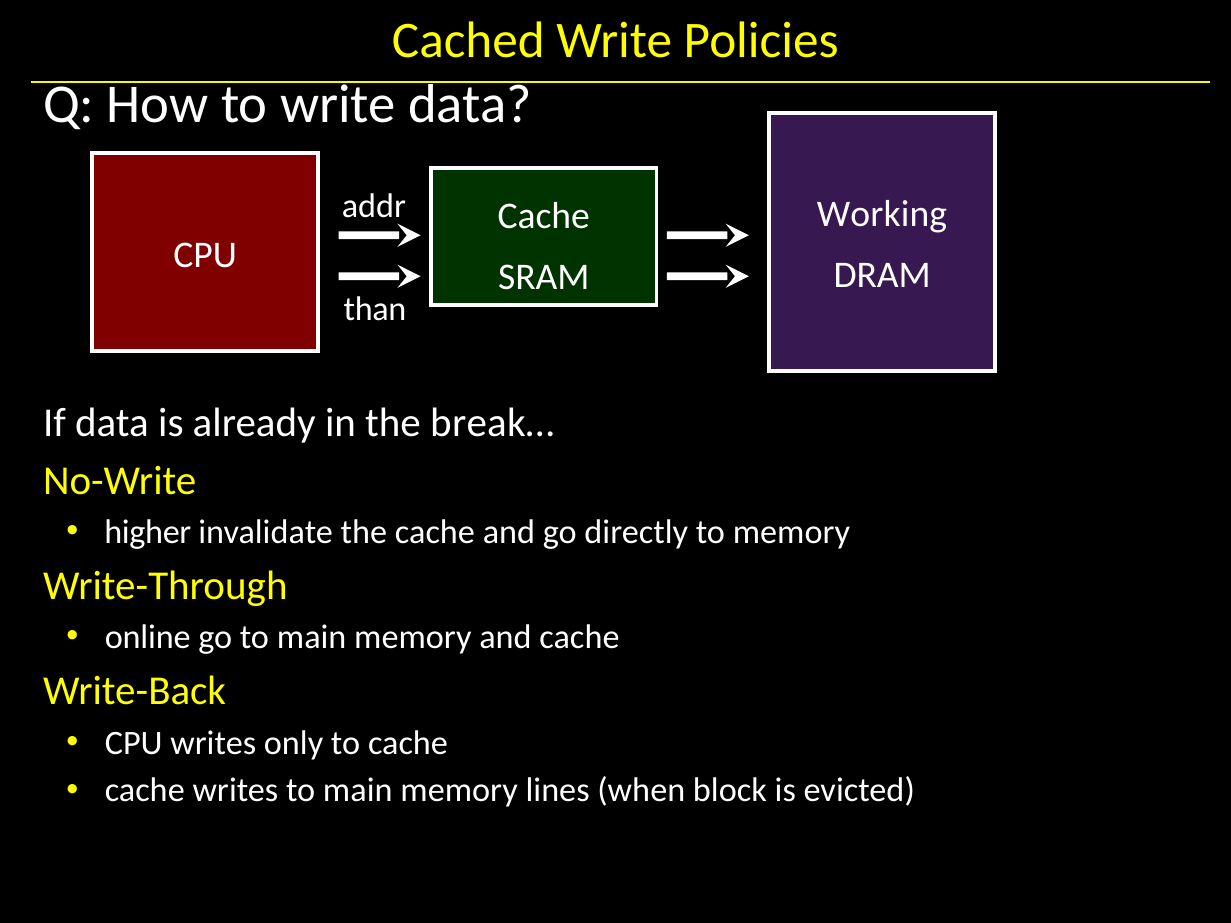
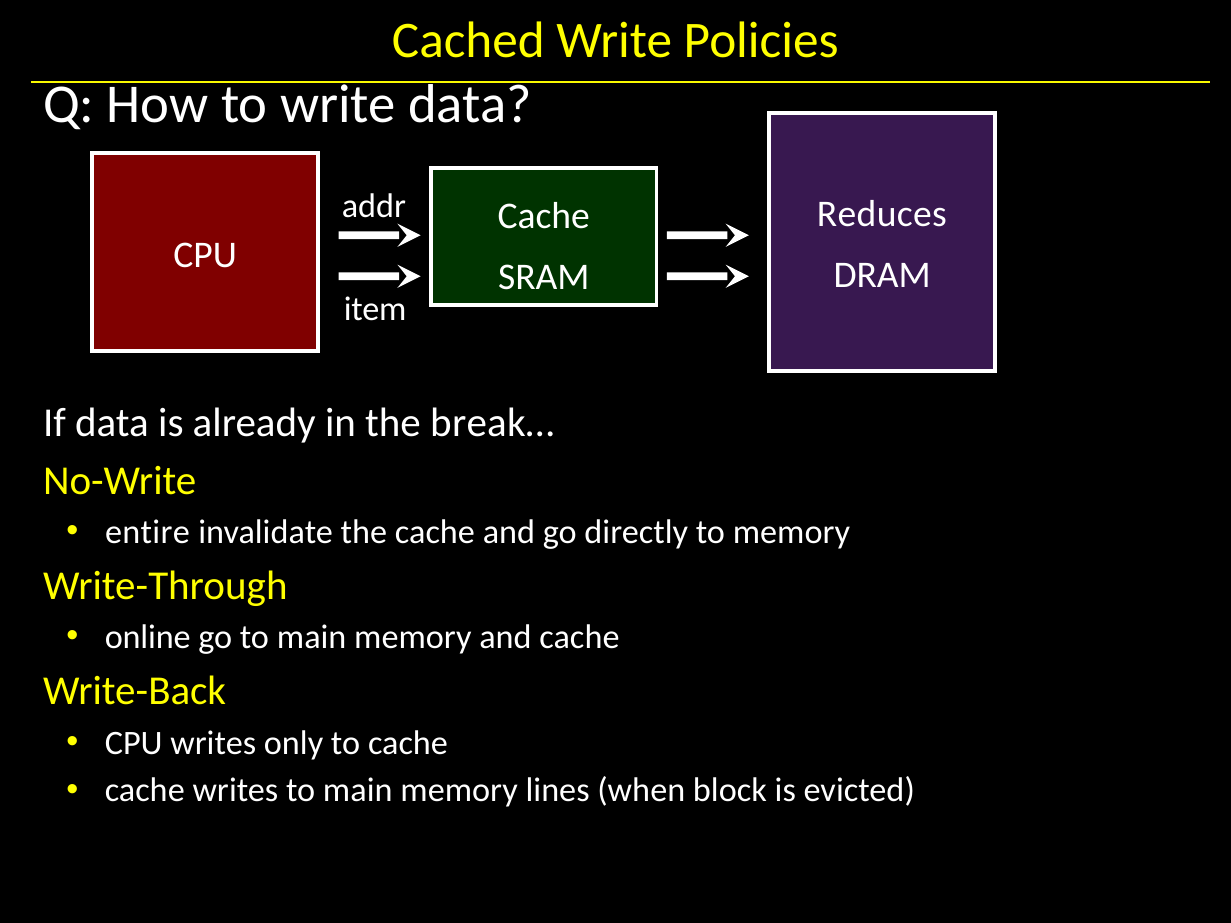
Working: Working -> Reduces
than: than -> item
higher: higher -> entire
